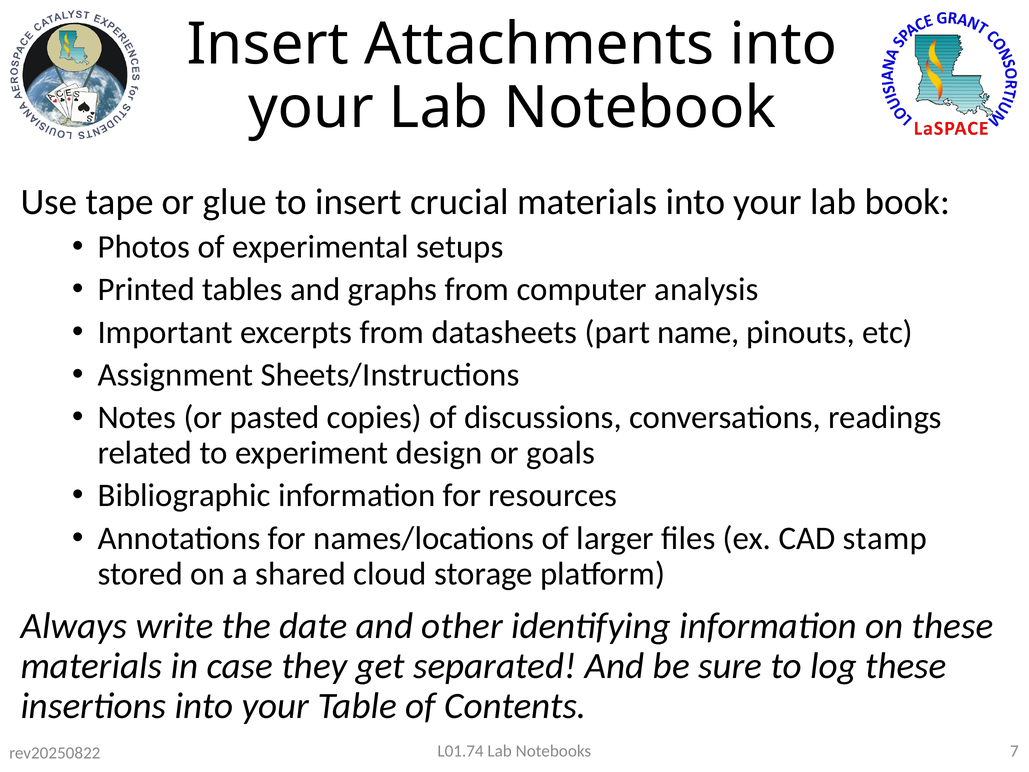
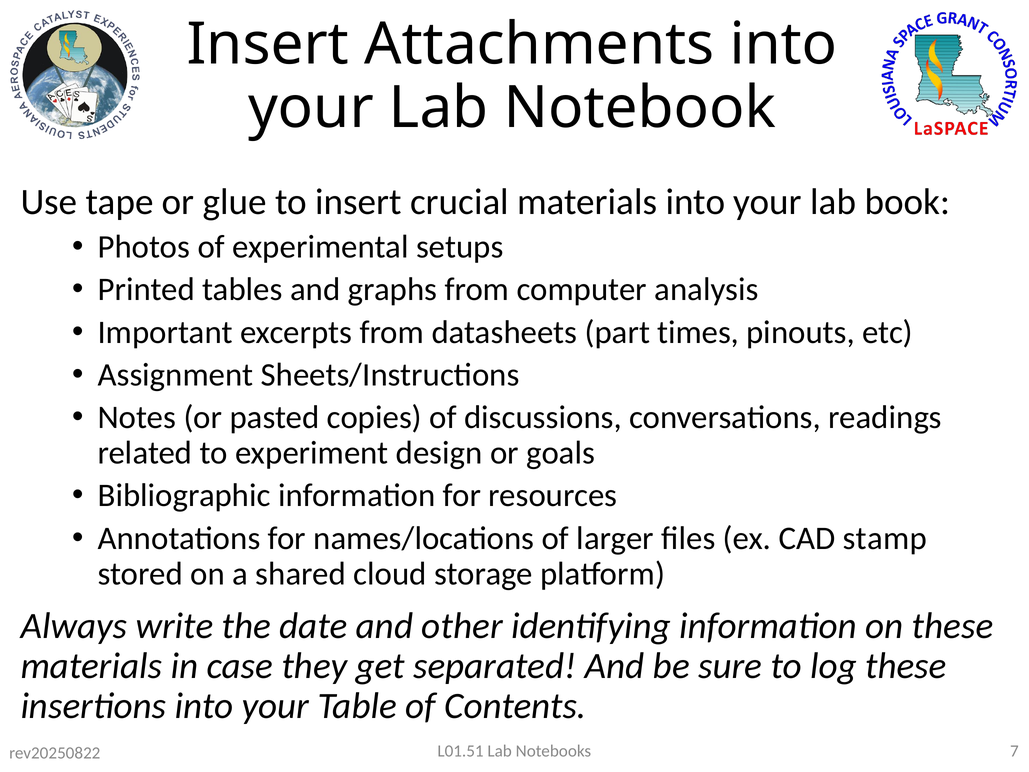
name: name -> times
L01.74: L01.74 -> L01.51
